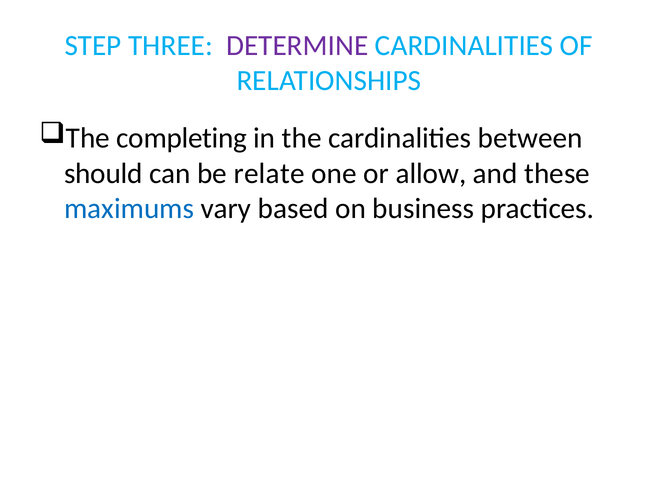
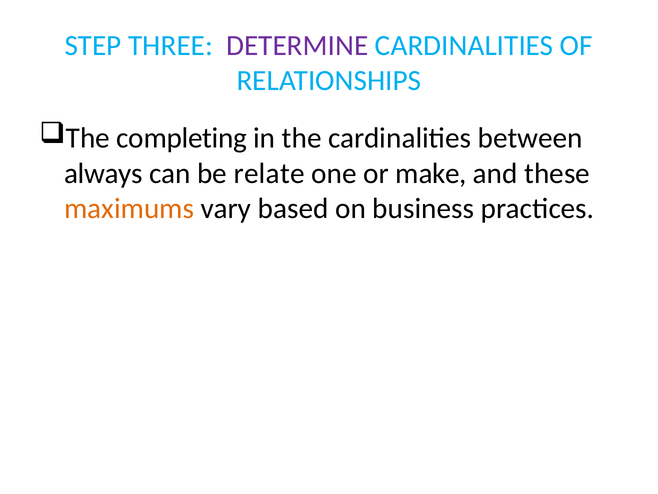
should: should -> always
allow: allow -> make
maximums colour: blue -> orange
